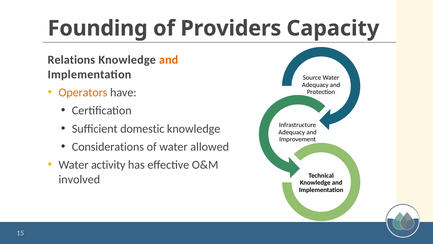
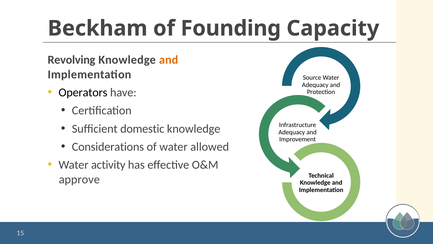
Founding: Founding -> Beckham
Providers: Providers -> Founding
Relations: Relations -> Revolving
Operators colour: orange -> black
involved: involved -> approve
